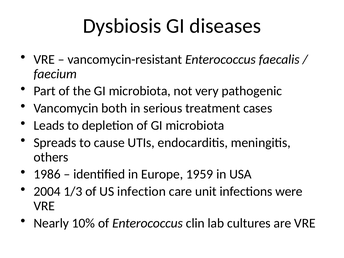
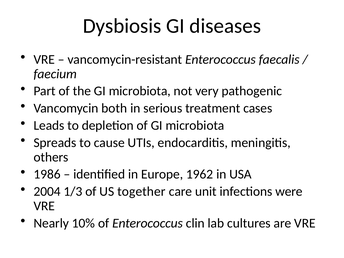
1959: 1959 -> 1962
infection: infection -> together
